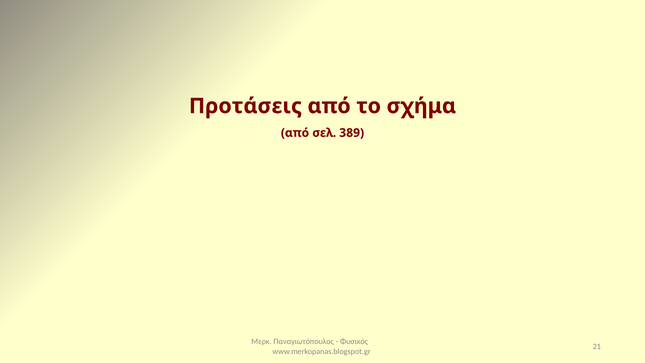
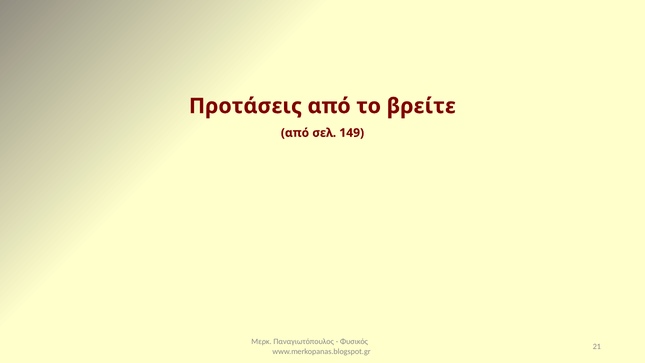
σχήμα: σχήμα -> βρείτε
389: 389 -> 149
